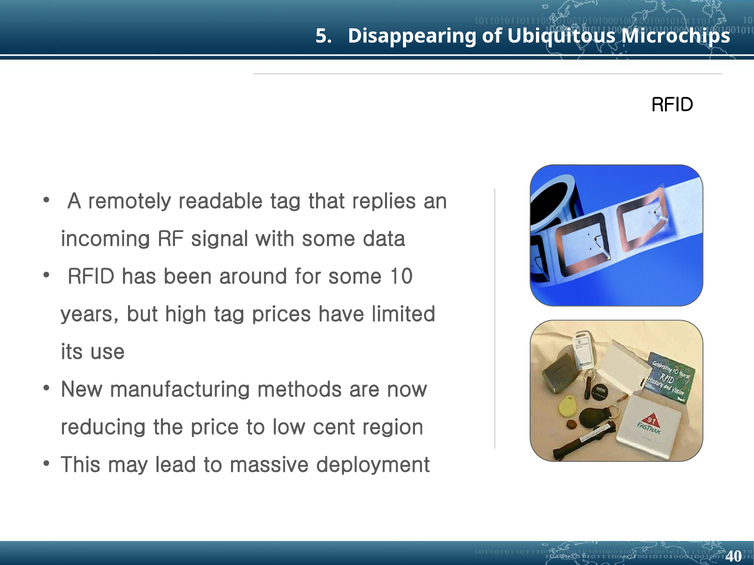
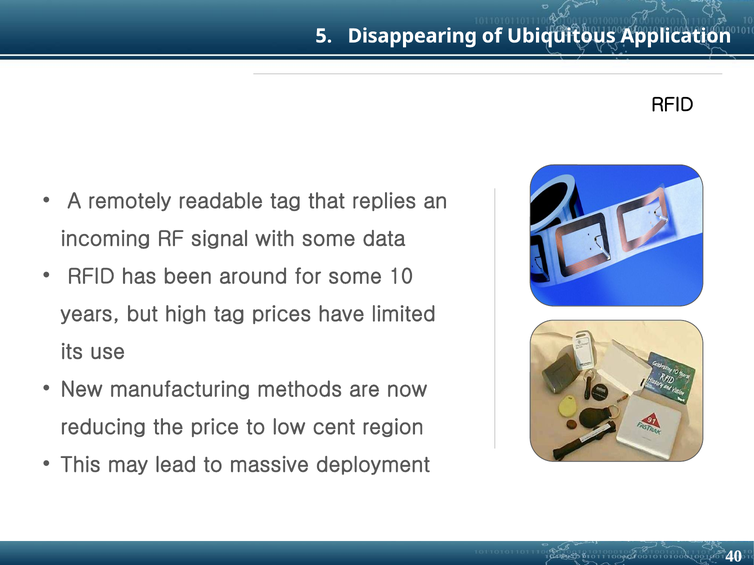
Microchips: Microchips -> Application
